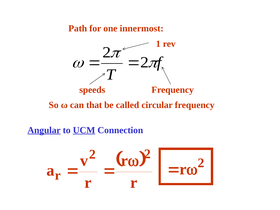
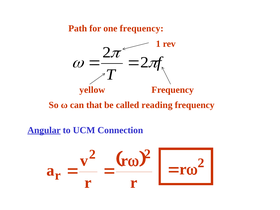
one innermost: innermost -> frequency
speeds: speeds -> yellow
circular: circular -> reading
UCM underline: present -> none
